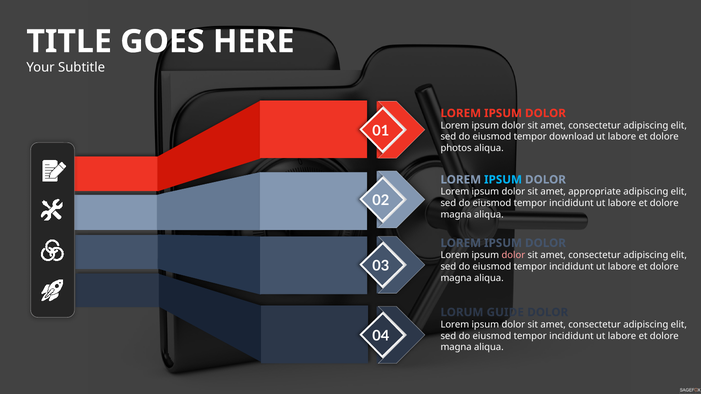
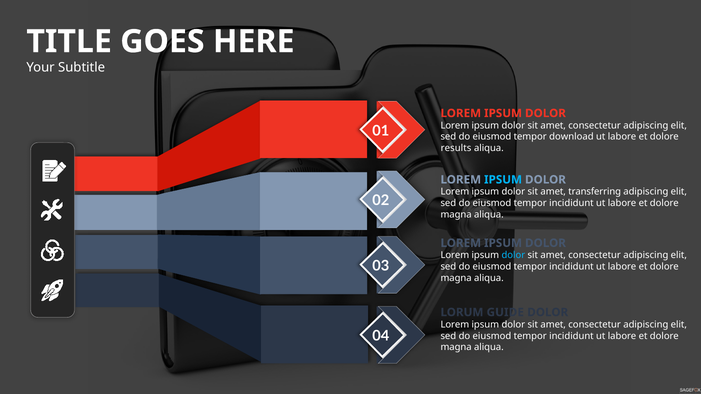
photos: photos -> results
appropriate: appropriate -> transferring
dolor at (513, 255) colour: pink -> light blue
